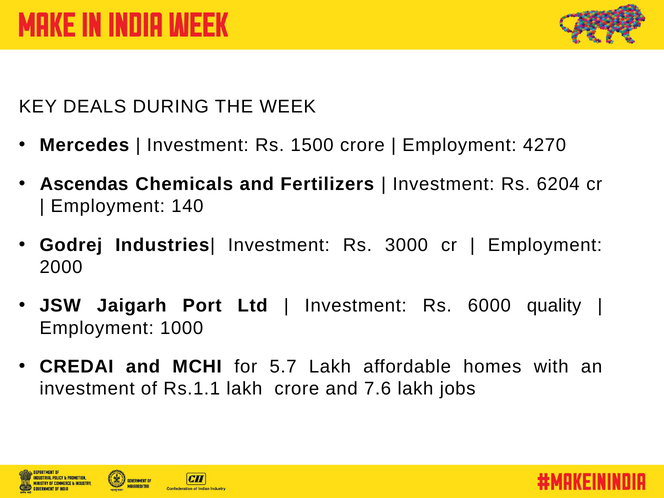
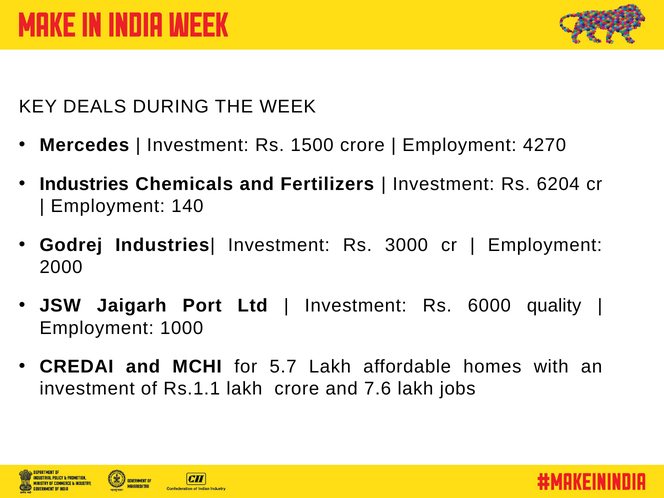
Ascendas: Ascendas -> Industries
